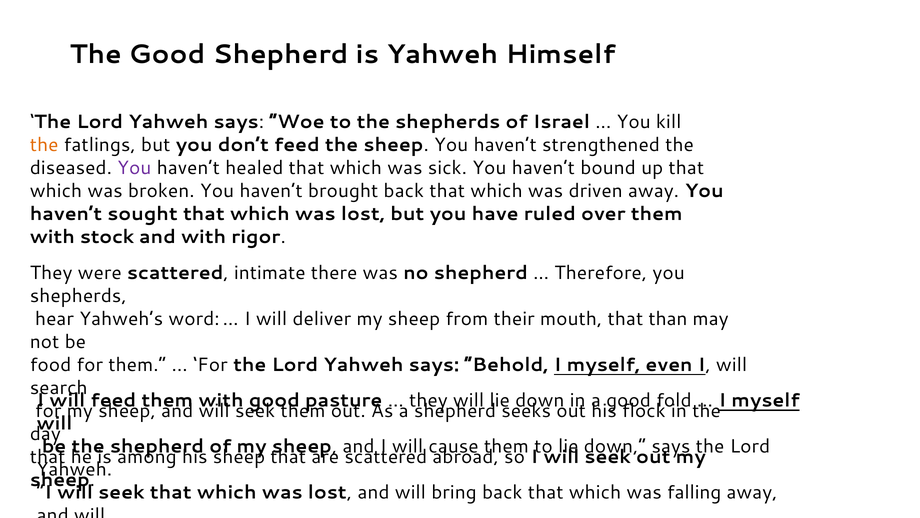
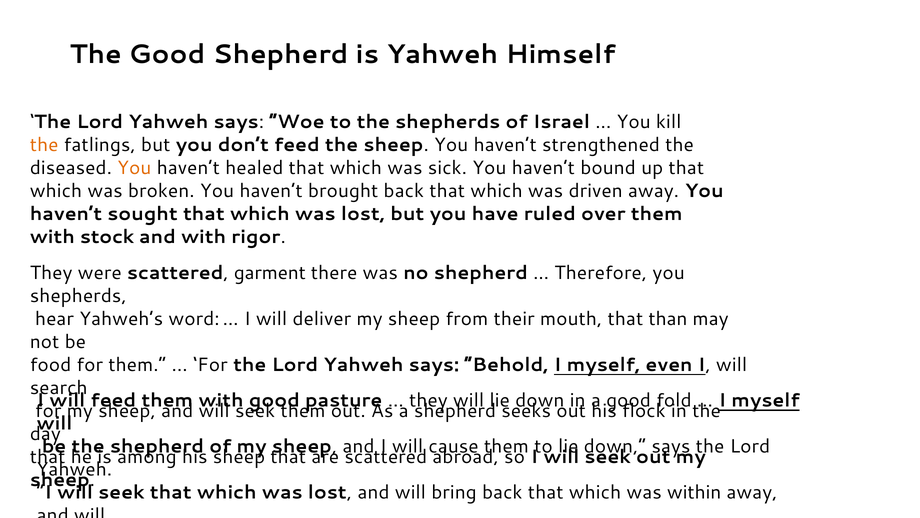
You at (134, 168) colour: purple -> orange
intimate: intimate -> garment
falling: falling -> within
